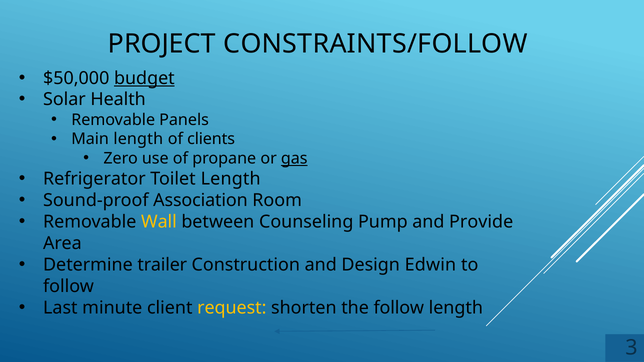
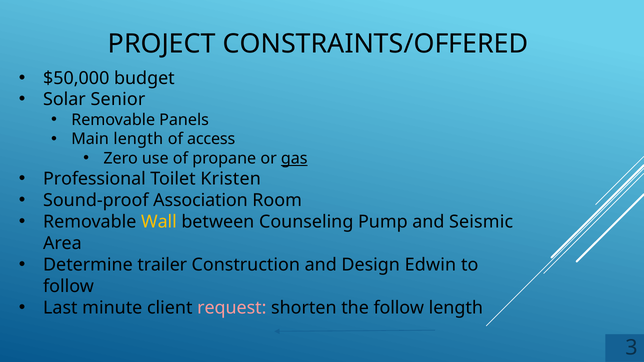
CONSTRAINTS/FOLLOW: CONSTRAINTS/FOLLOW -> CONSTRAINTS/OFFERED
budget underline: present -> none
Health: Health -> Senior
clients: clients -> access
Refrigerator: Refrigerator -> Professional
Toilet Length: Length -> Kristen
Provide: Provide -> Seismic
request colour: yellow -> pink
